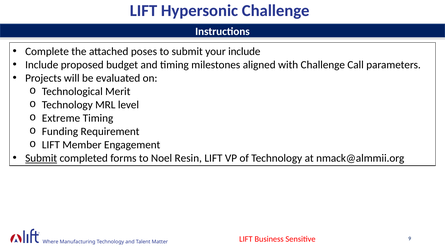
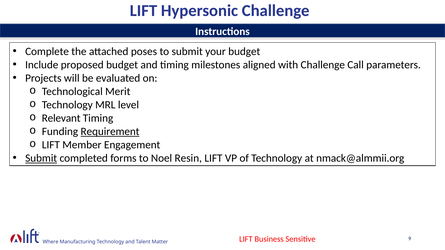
your include: include -> budget
Extreme: Extreme -> Relevant
Requirement underline: none -> present
